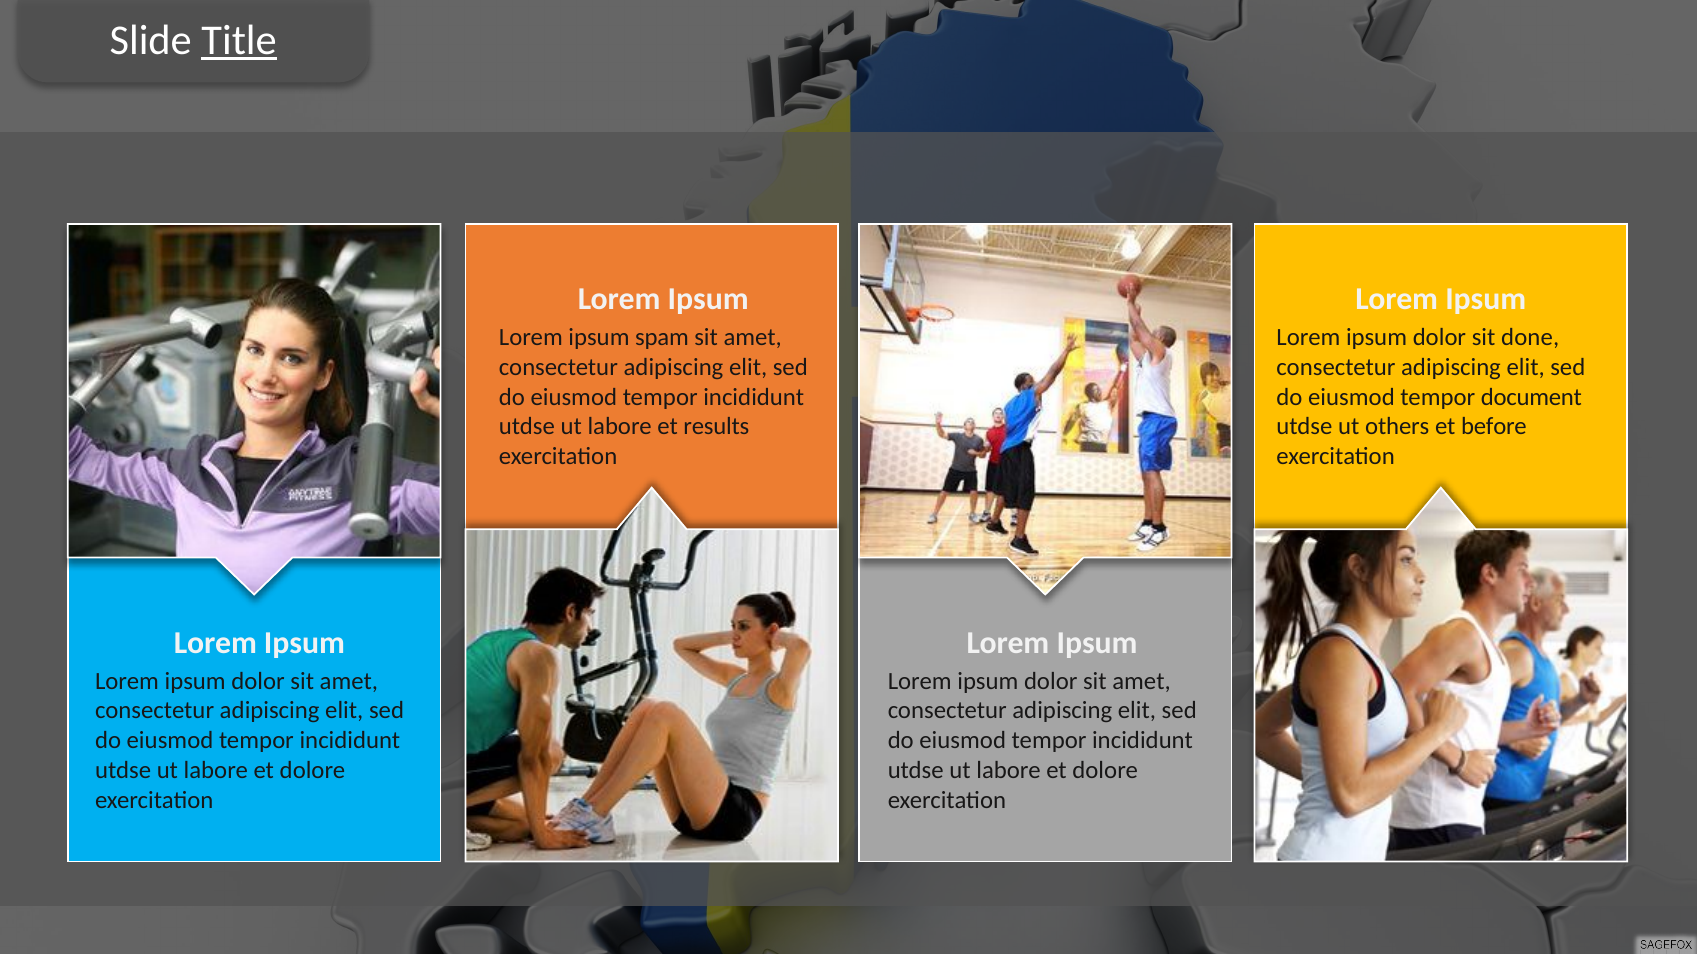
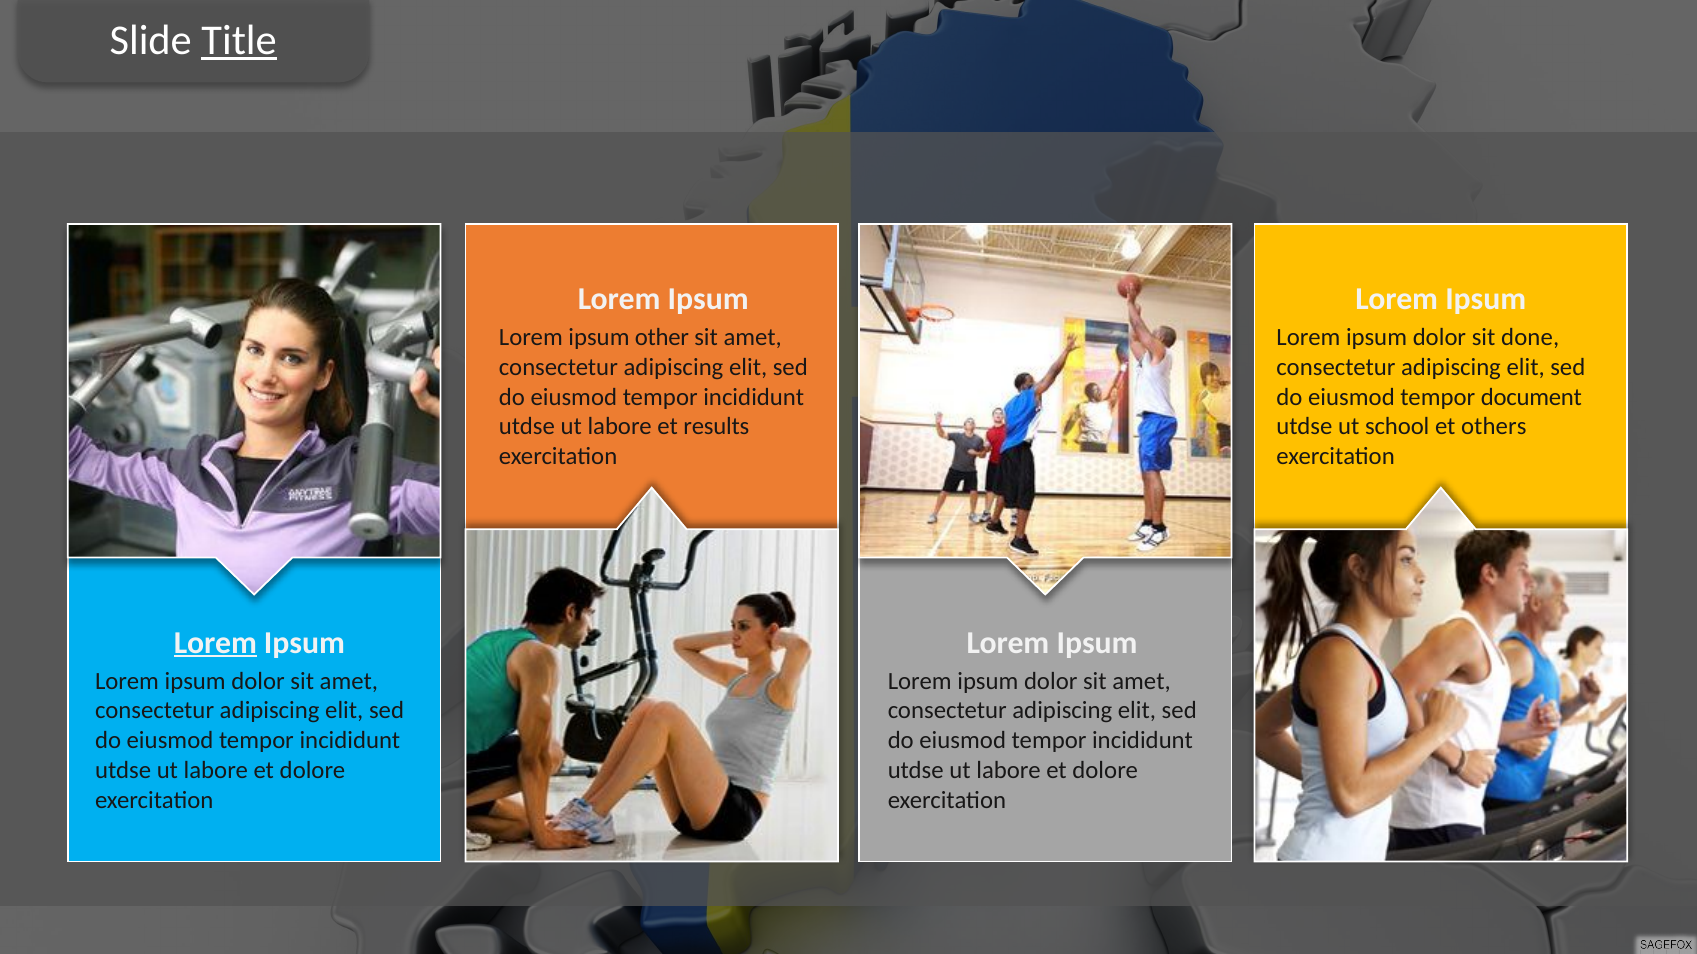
spam: spam -> other
others: others -> school
before: before -> others
Lorem at (215, 643) underline: none -> present
